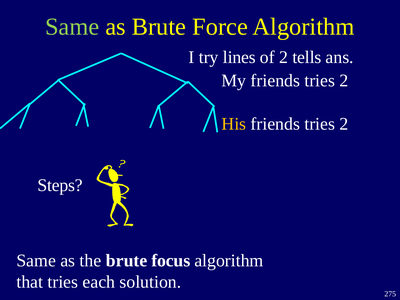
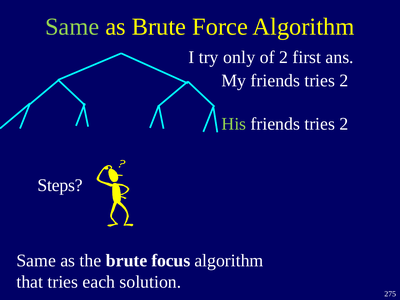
lines: lines -> only
tells: tells -> first
His colour: yellow -> light green
